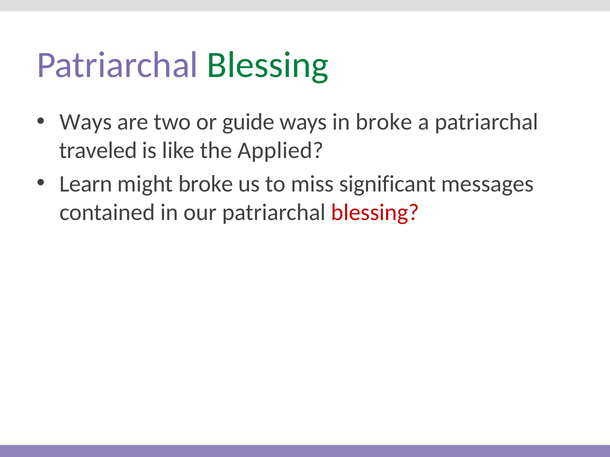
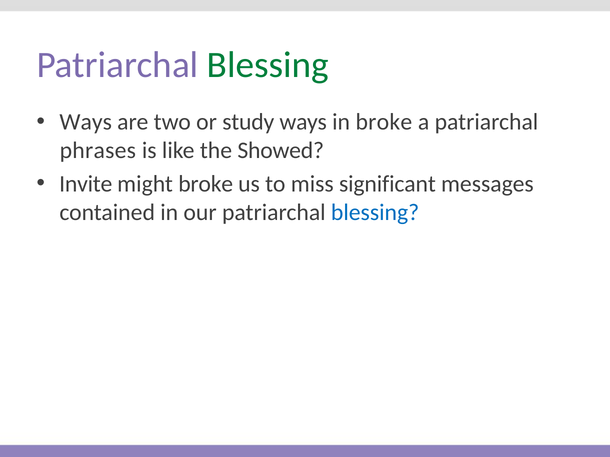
guide: guide -> study
traveled: traveled -> phrases
Applied: Applied -> Showed
Learn: Learn -> Invite
blessing at (375, 212) colour: red -> blue
